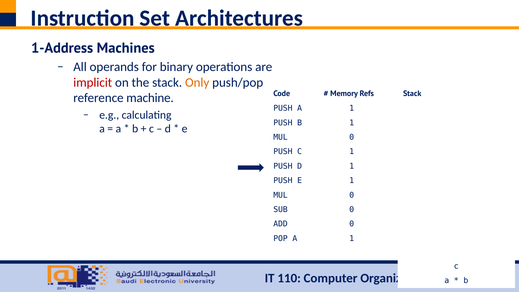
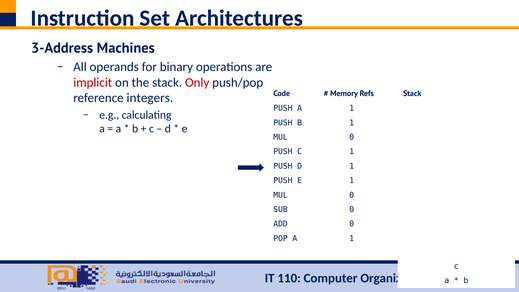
1-Address: 1-Address -> 3-Address
Only colour: orange -> red
machine: machine -> integers
